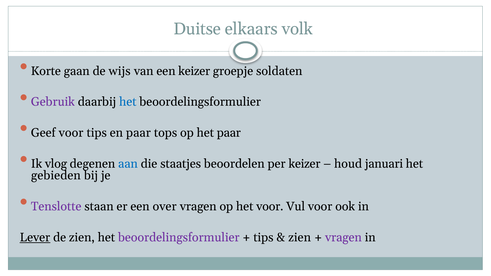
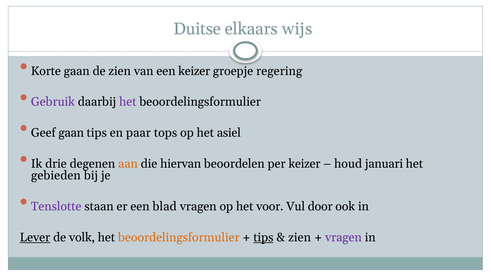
volk: volk -> wijs
de wijs: wijs -> zien
soldaten: soldaten -> regering
het at (128, 102) colour: blue -> purple
Geef voor: voor -> gaan
het paar: paar -> asiel
vlog: vlog -> drie
aan colour: blue -> orange
staatjes: staatjes -> hiervan
over: over -> blad
Vul voor: voor -> door
de zien: zien -> volk
beoordelingsformulier at (179, 237) colour: purple -> orange
tips at (263, 237) underline: none -> present
